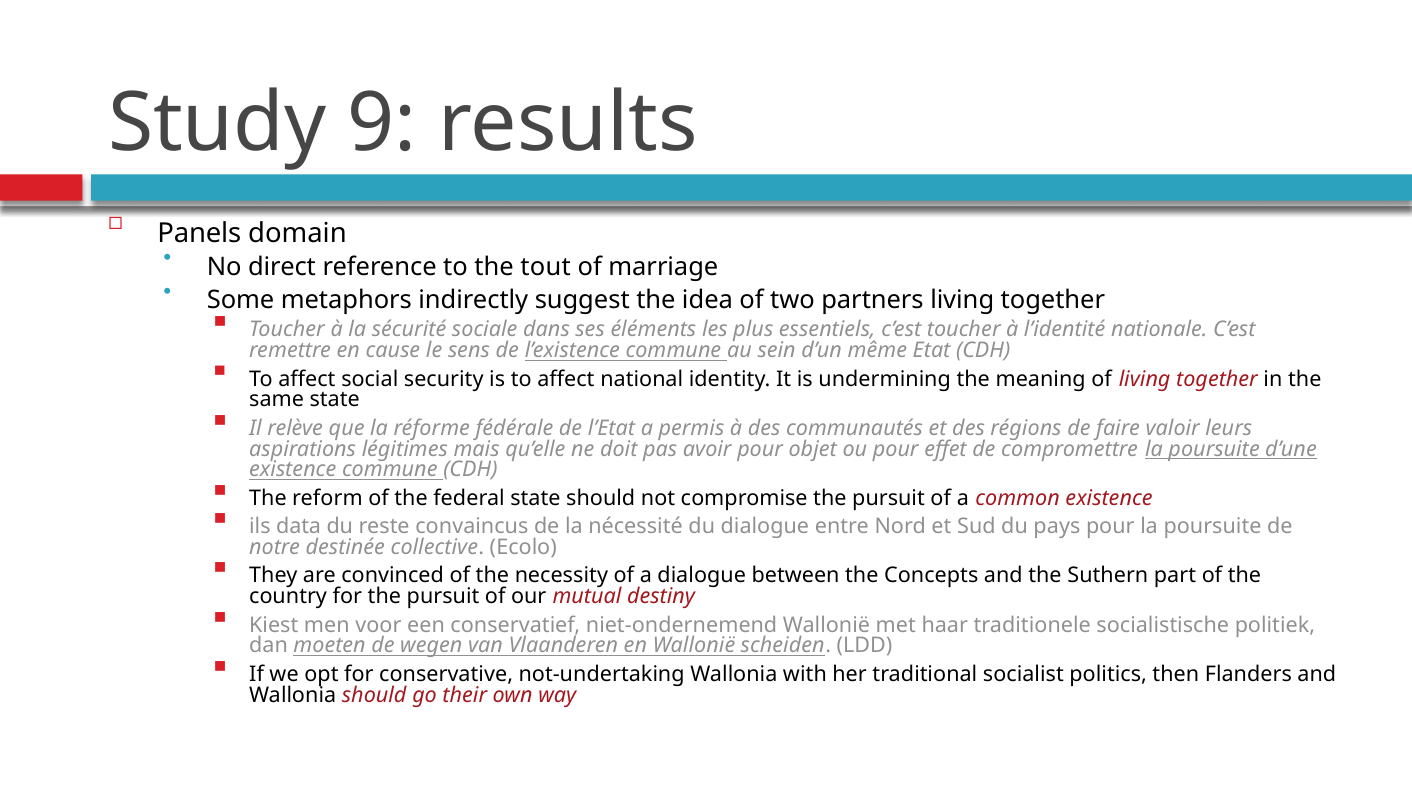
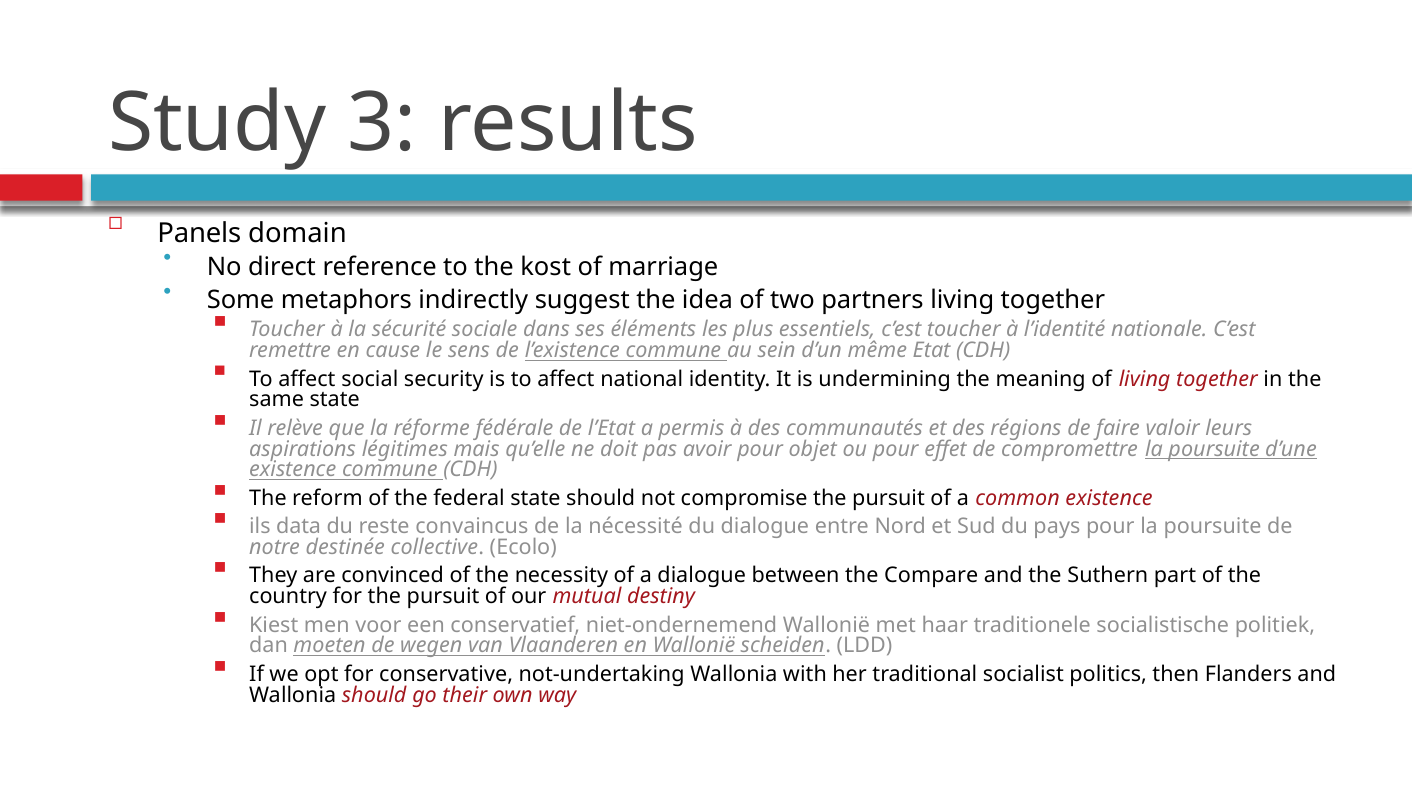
9: 9 -> 3
tout: tout -> kost
Concepts: Concepts -> Compare
